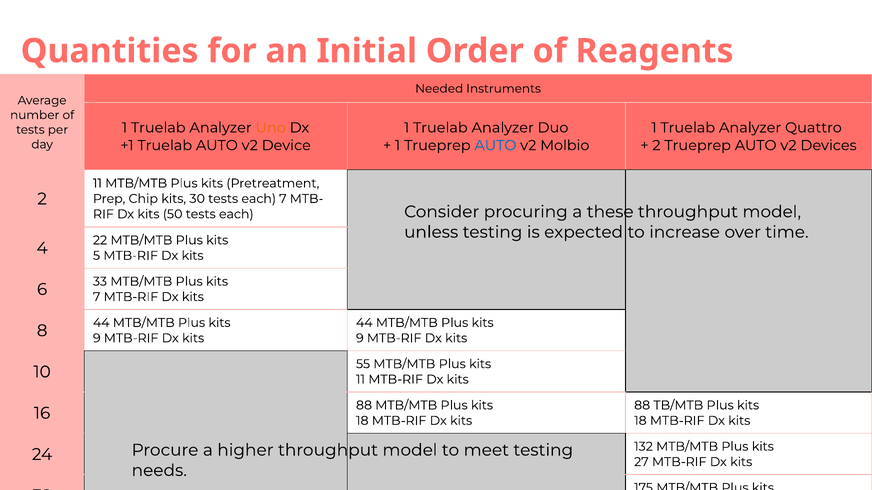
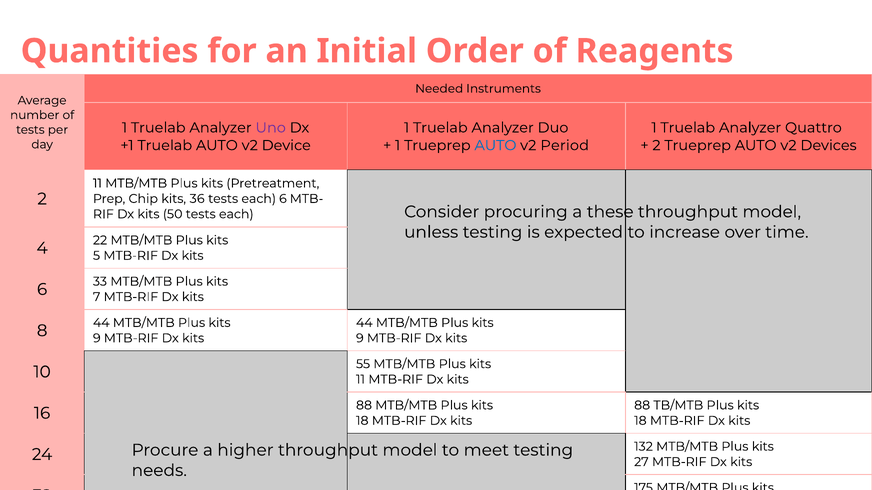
Uno colour: orange -> purple
Molbio: Molbio -> Period
30: 30 -> 36
each 7: 7 -> 6
